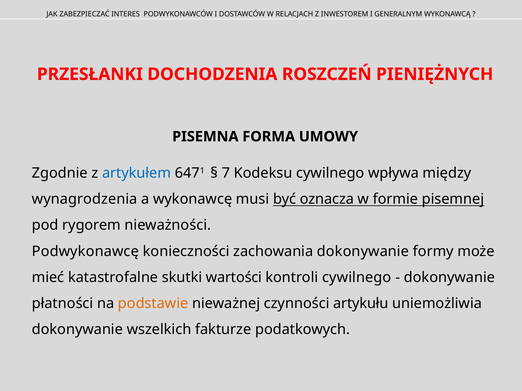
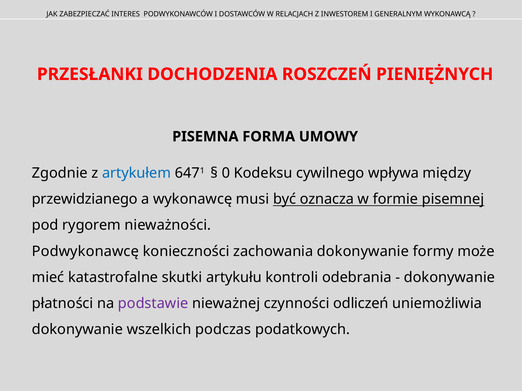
7: 7 -> 0
wynagrodzenia: wynagrodzenia -> przewidzianego
wartości: wartości -> artykułu
kontroli cywilnego: cywilnego -> odebrania
podstawie colour: orange -> purple
artykułu: artykułu -> odliczeń
fakturze: fakturze -> podczas
